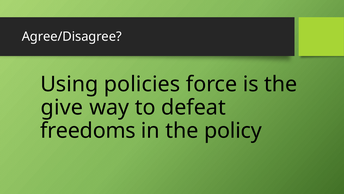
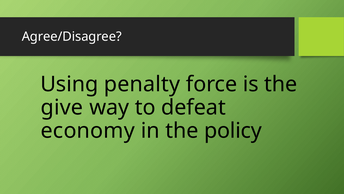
policies: policies -> penalty
freedoms: freedoms -> economy
